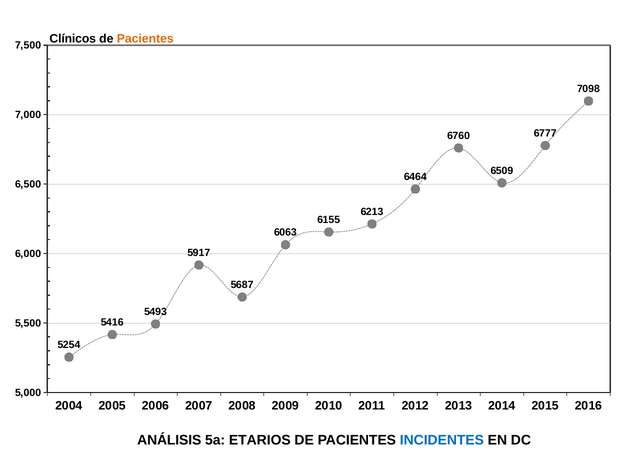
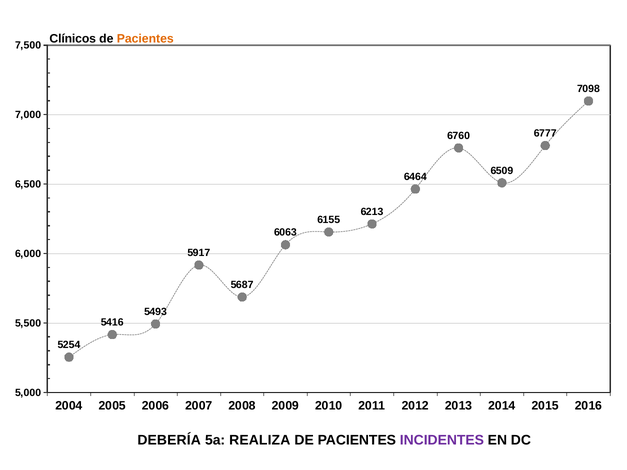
ANÁLISIS: ANÁLISIS -> DEBERÍA
ETARIOS: ETARIOS -> REALIZA
INCIDENTES colour: blue -> purple
